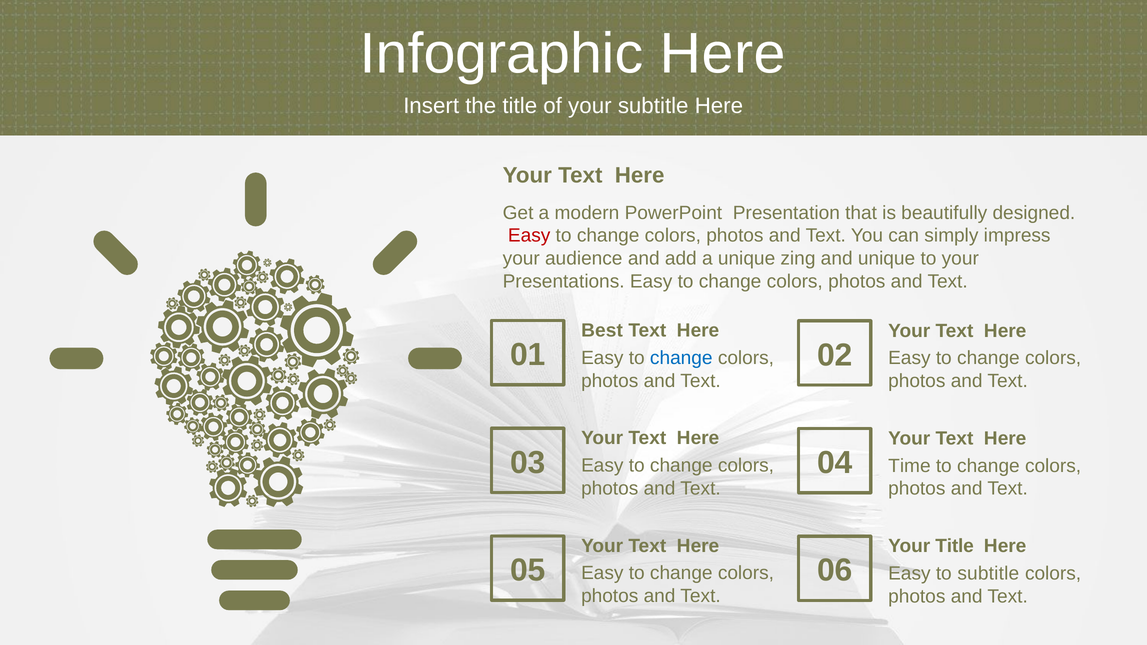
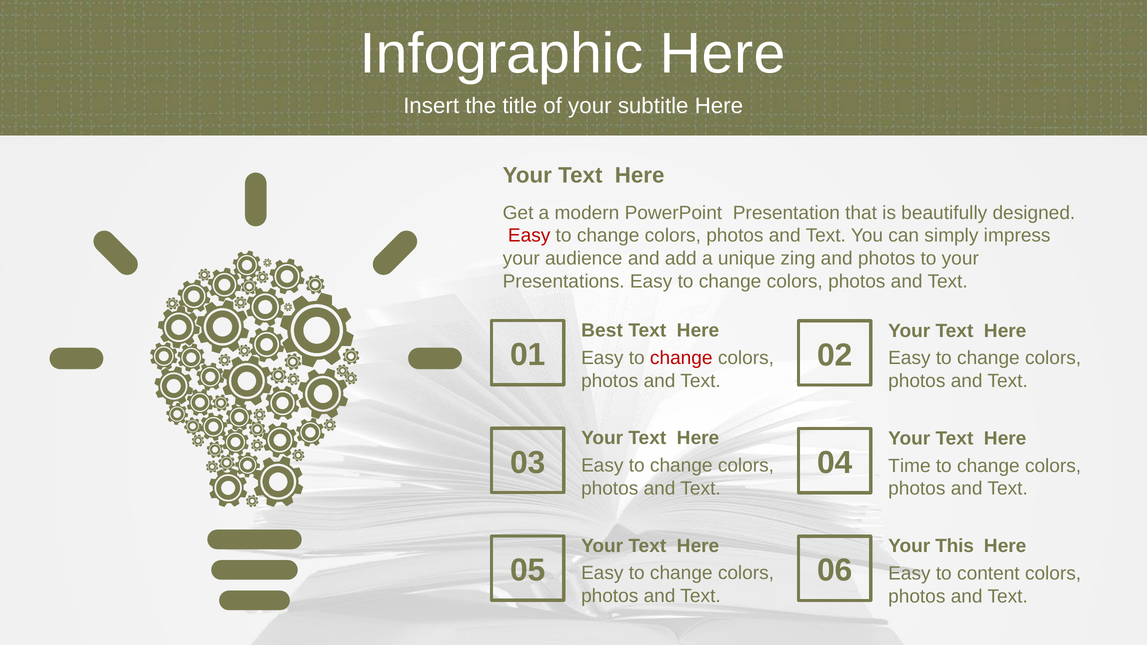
and unique: unique -> photos
change at (681, 358) colour: blue -> red
Your Title: Title -> This
to subtitle: subtitle -> content
